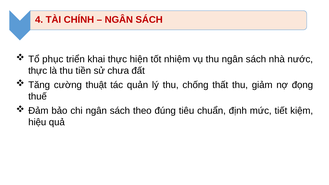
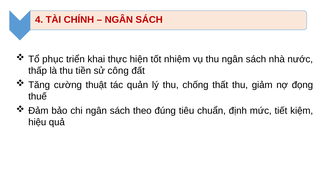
thực at (38, 71): thực -> thấp
chưa: chưa -> công
